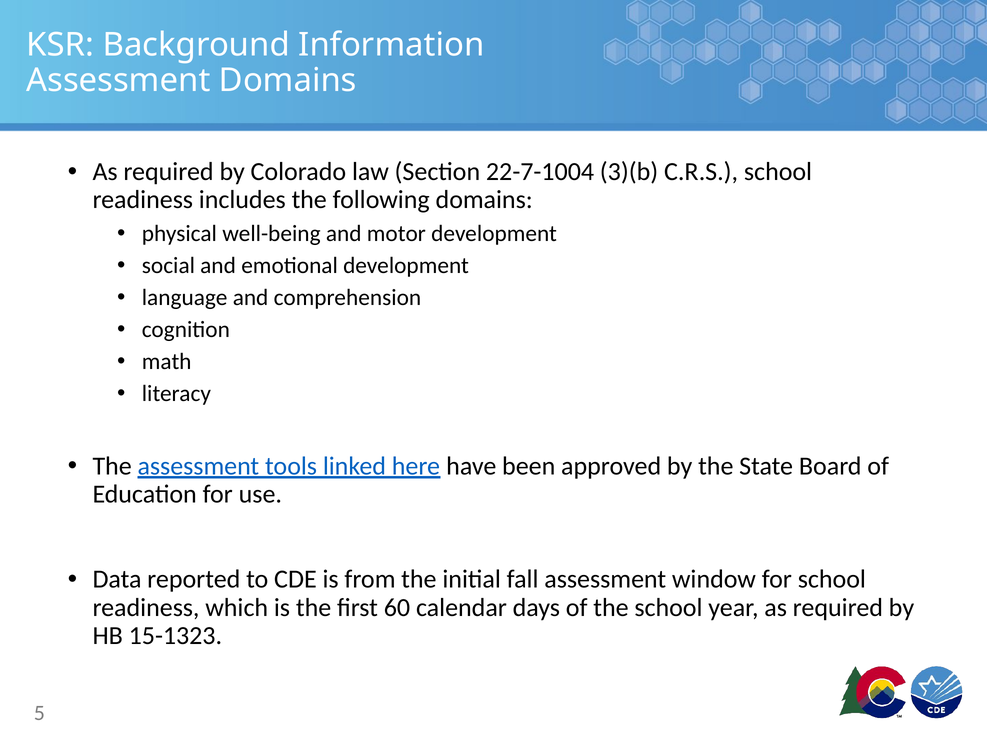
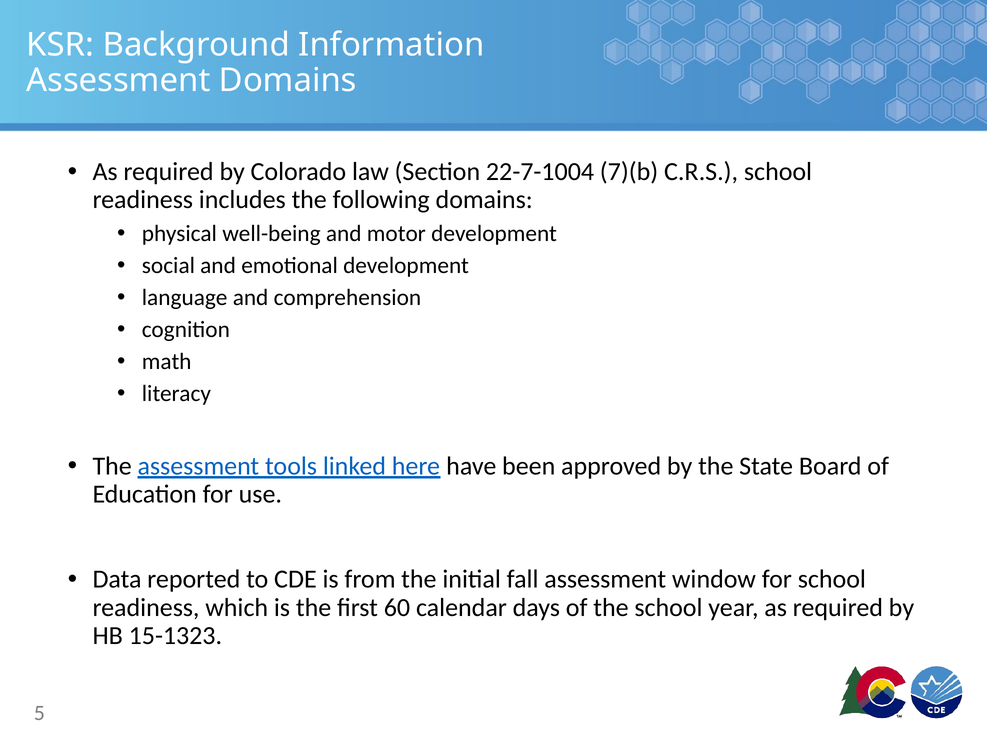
3)(b: 3)(b -> 7)(b
